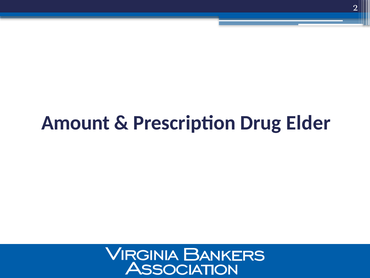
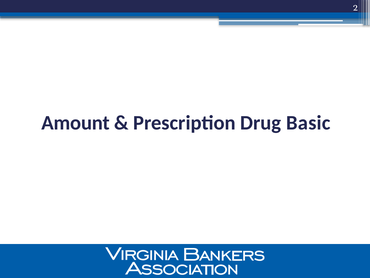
Elder: Elder -> Basic
